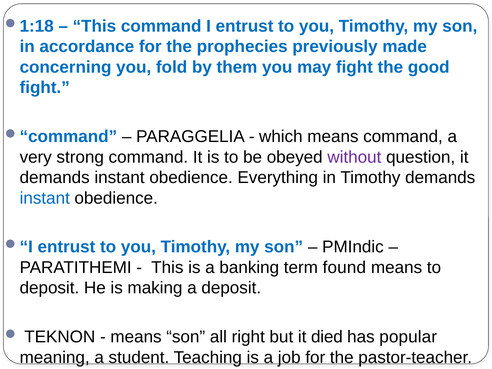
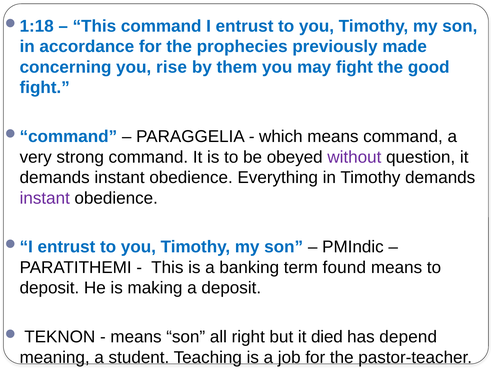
fold: fold -> rise
instant at (45, 198) colour: blue -> purple
popular: popular -> depend
